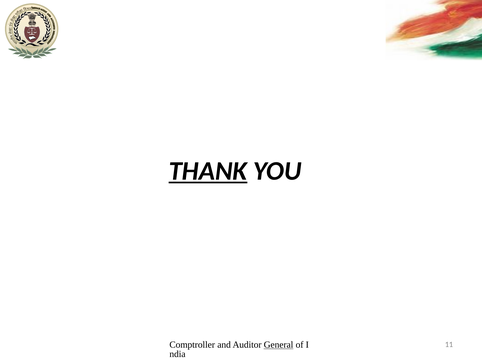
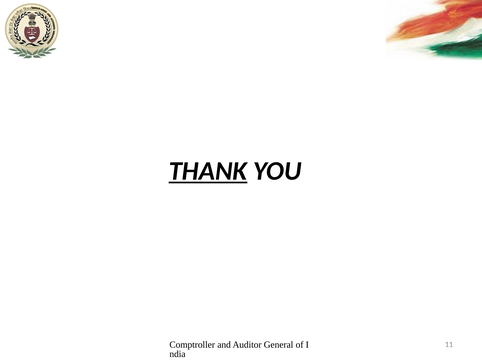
General underline: present -> none
